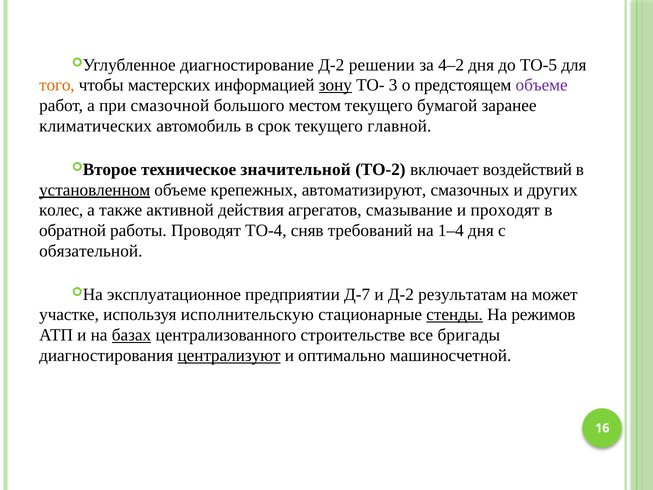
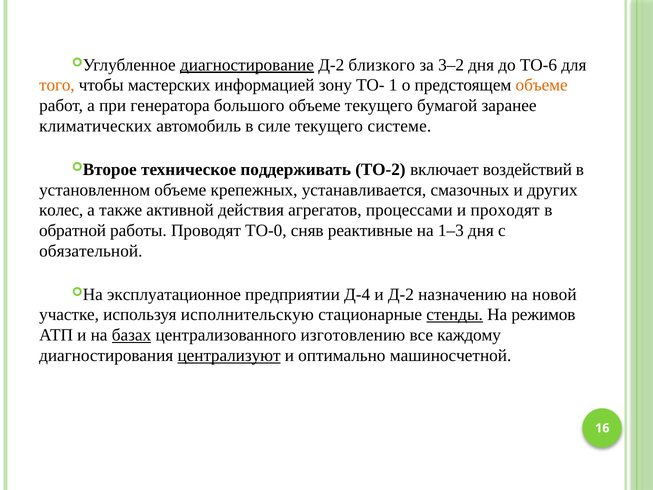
диагностирование underline: none -> present
решении: решении -> близкого
4–2: 4–2 -> 3–2
ТО-5: ТО-5 -> ТО-6
зону underline: present -> none
3: 3 -> 1
объеме at (542, 85) colour: purple -> orange
смазочной: смазочной -> генератора
большого местом: местом -> объеме
срок: срок -> силе
главной: главной -> системе
значительной: значительной -> поддерживать
установленном underline: present -> none
автоматизируют: автоматизируют -> устанавливается
смазывание: смазывание -> процессами
ТО-4: ТО-4 -> ТО-0
требований: требований -> реактивные
1–4: 1–4 -> 1–3
Д-7: Д-7 -> Д-4
результатам: результатам -> назначению
может: может -> новой
строительстве: строительстве -> изготовлению
бригады: бригады -> каждому
